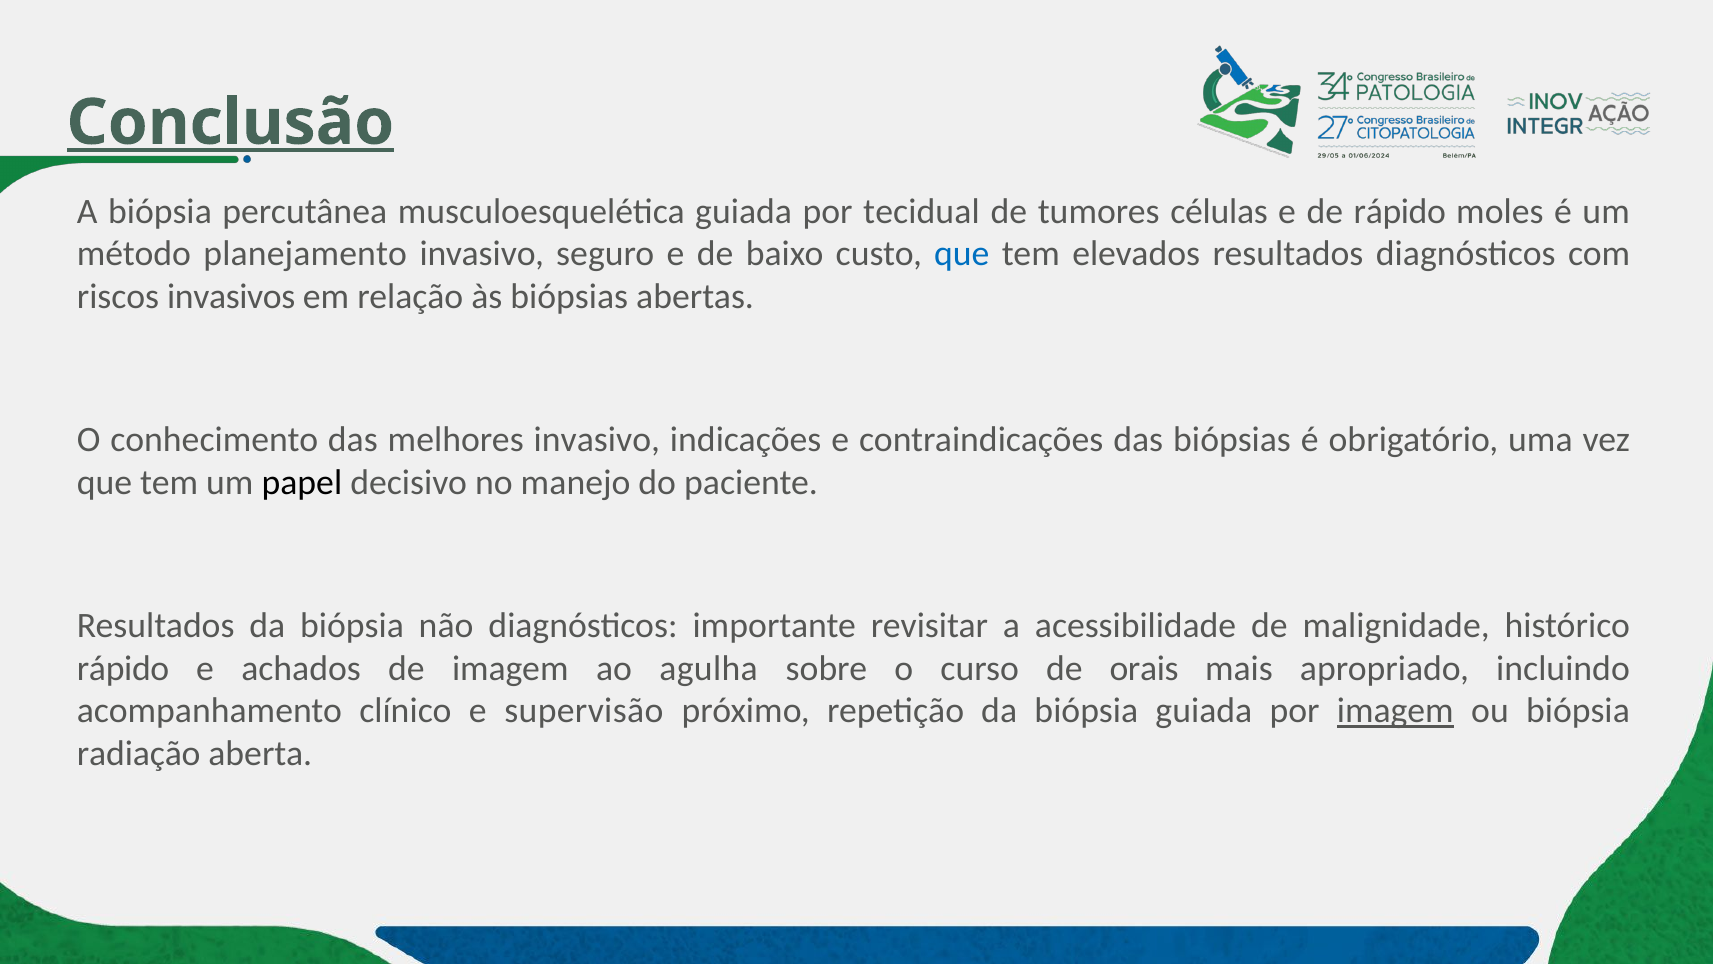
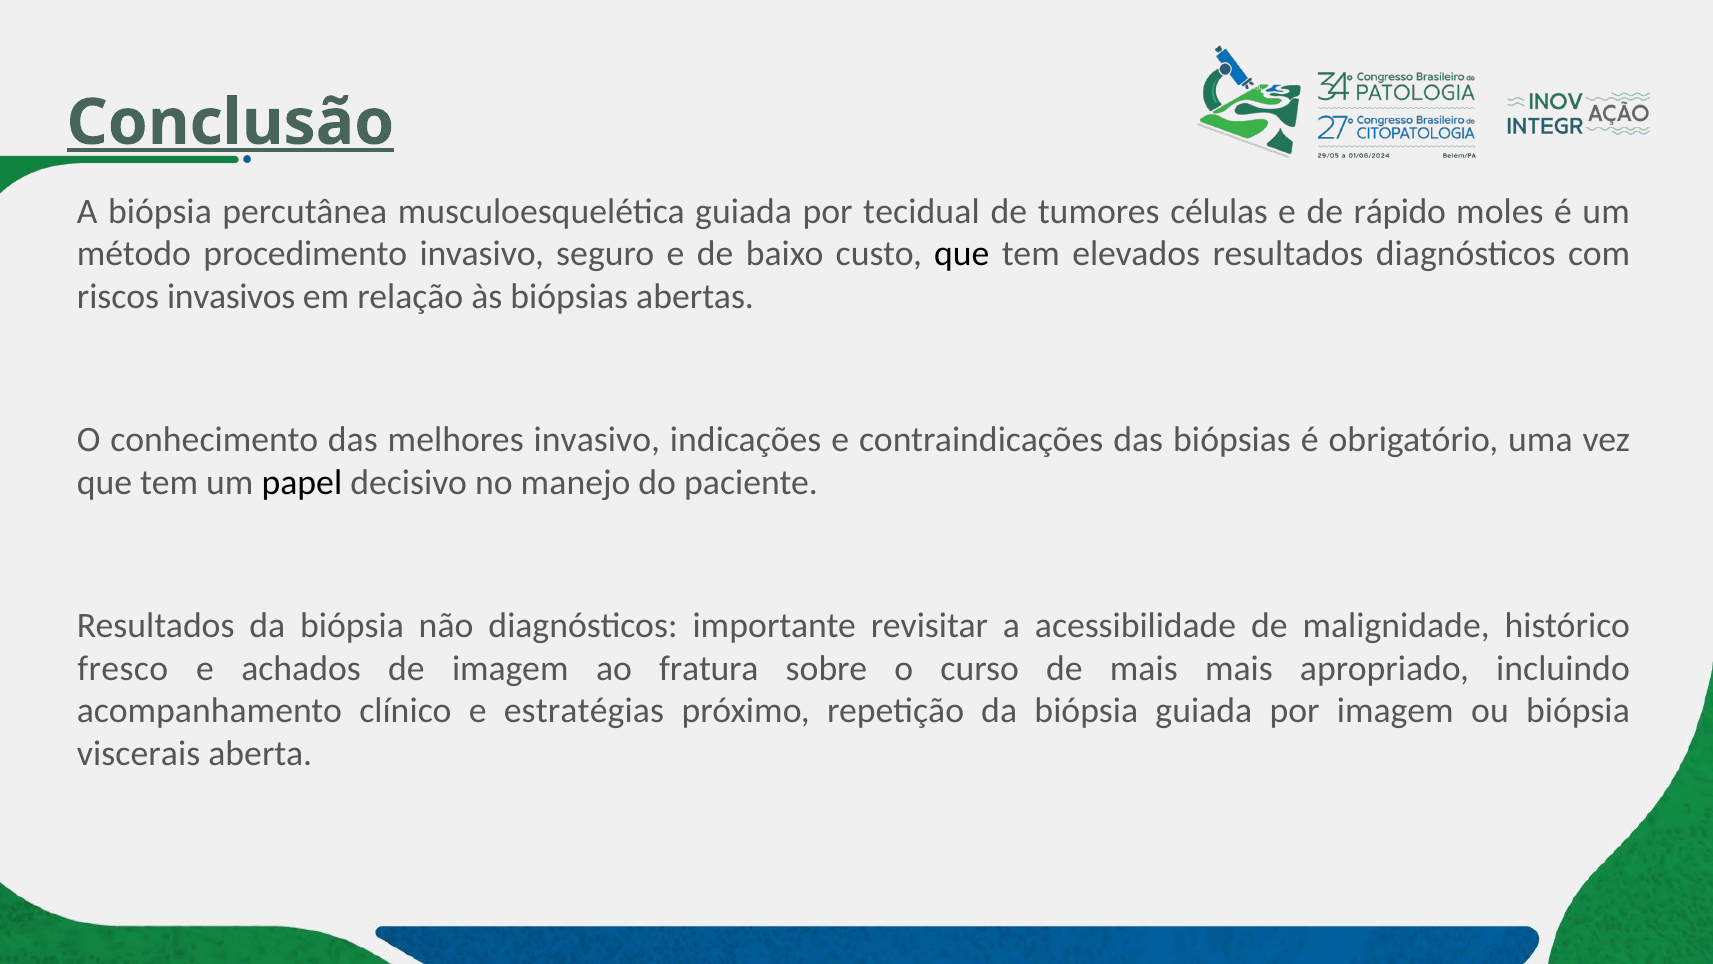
planejamento: planejamento -> procedimento
que at (962, 254) colour: blue -> black
rápido at (123, 668): rápido -> fresco
agulha: agulha -> fratura
de orais: orais -> mais
supervisão: supervisão -> estratégias
imagem at (1395, 711) underline: present -> none
radiação: radiação -> viscerais
